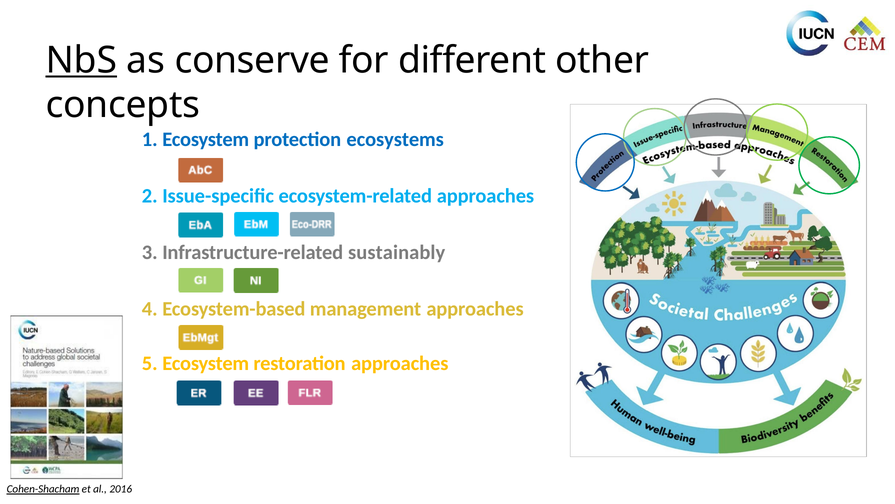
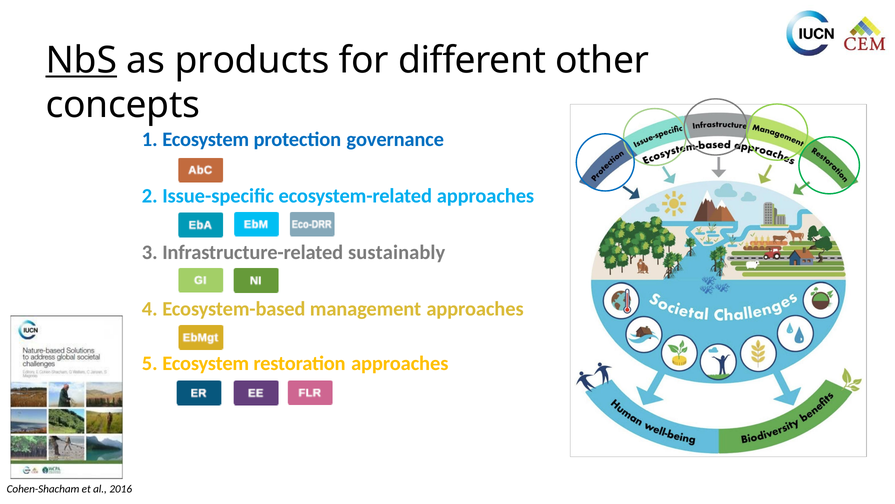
conserve: conserve -> products
ecosystems: ecosystems -> governance
Cohen-Shacham underline: present -> none
